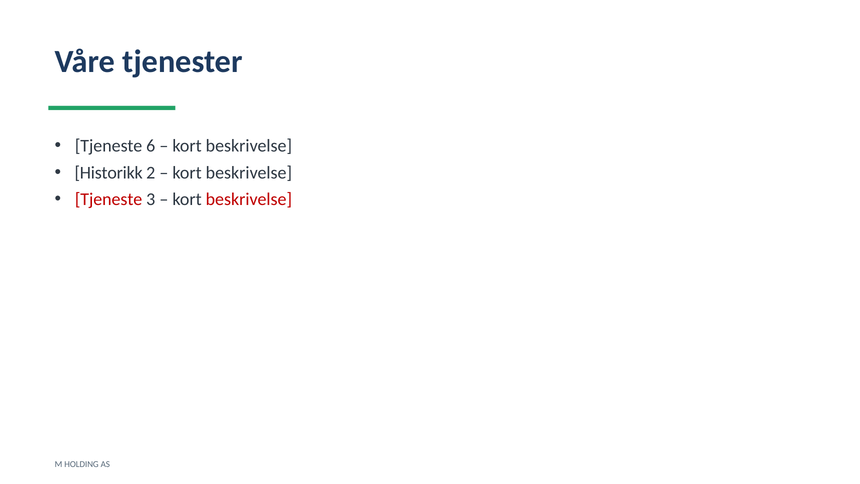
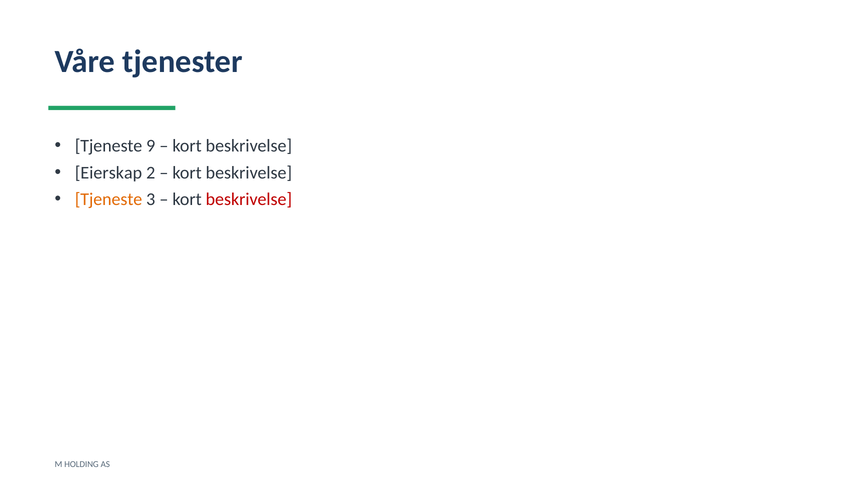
6: 6 -> 9
Historikk: Historikk -> Eierskap
Tjeneste at (109, 199) colour: red -> orange
